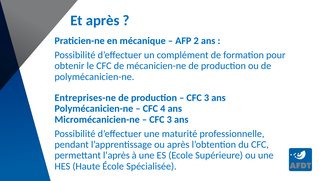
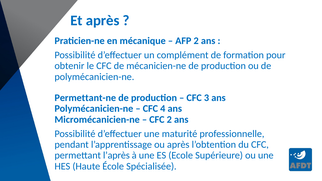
Entreprises-ne: Entreprises-ne -> Permettant-ne
3 at (169, 120): 3 -> 2
